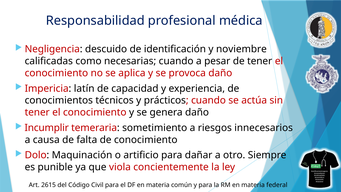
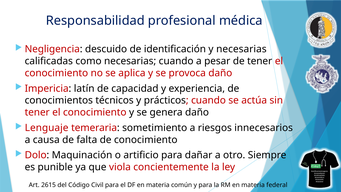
y noviembre: noviembre -> necesarias
Incumplir: Incumplir -> Lenguaje
